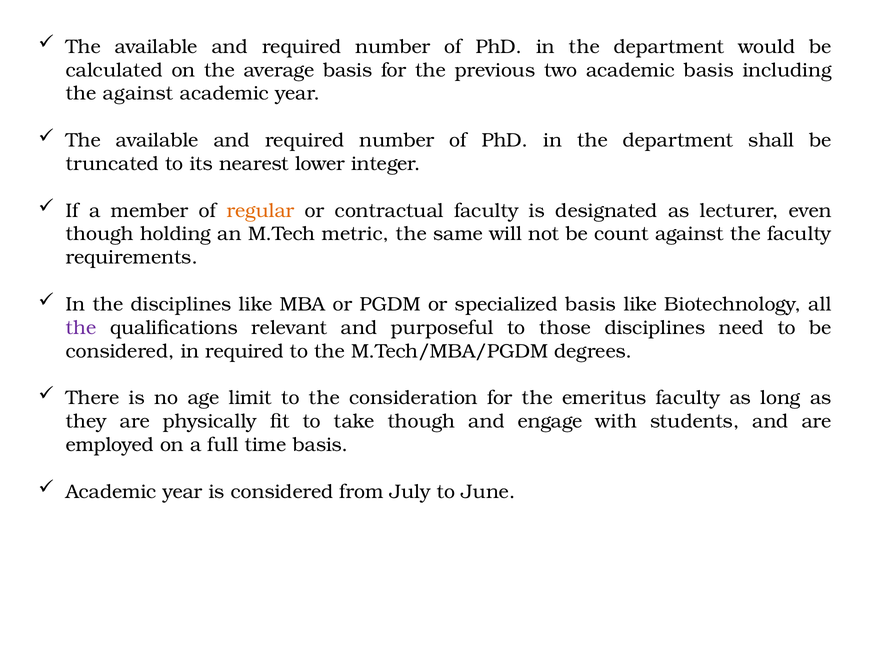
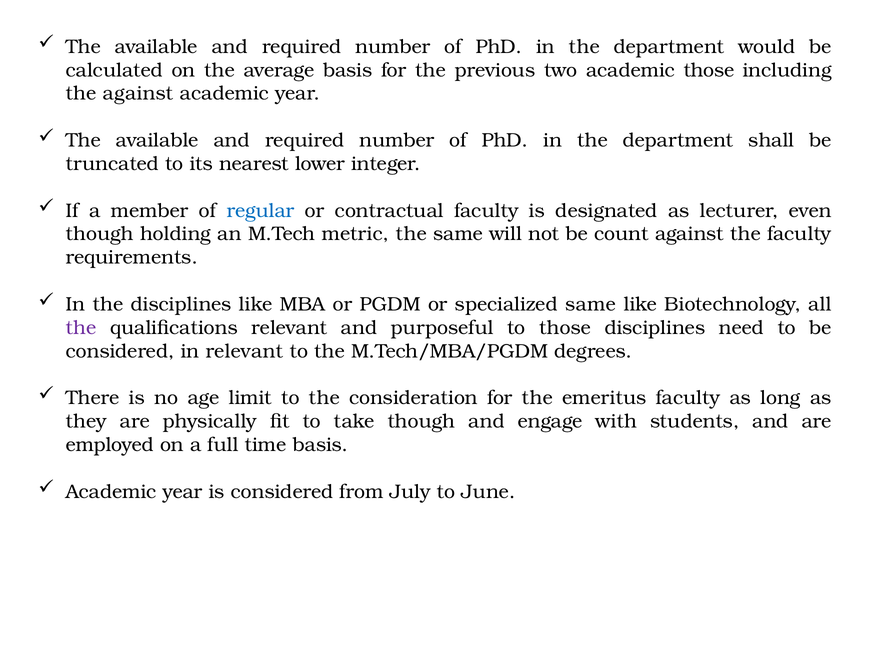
academic basis: basis -> those
regular colour: orange -> blue
specialized basis: basis -> same
in required: required -> relevant
